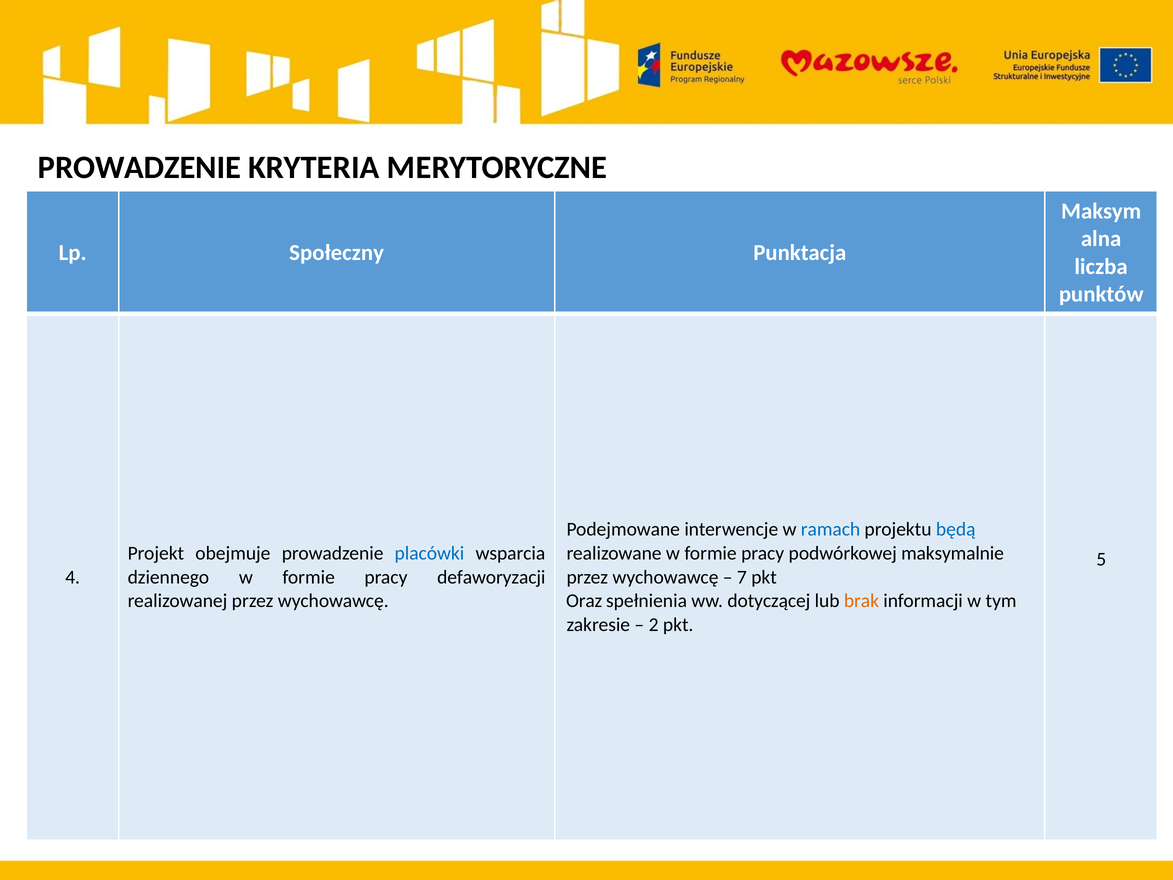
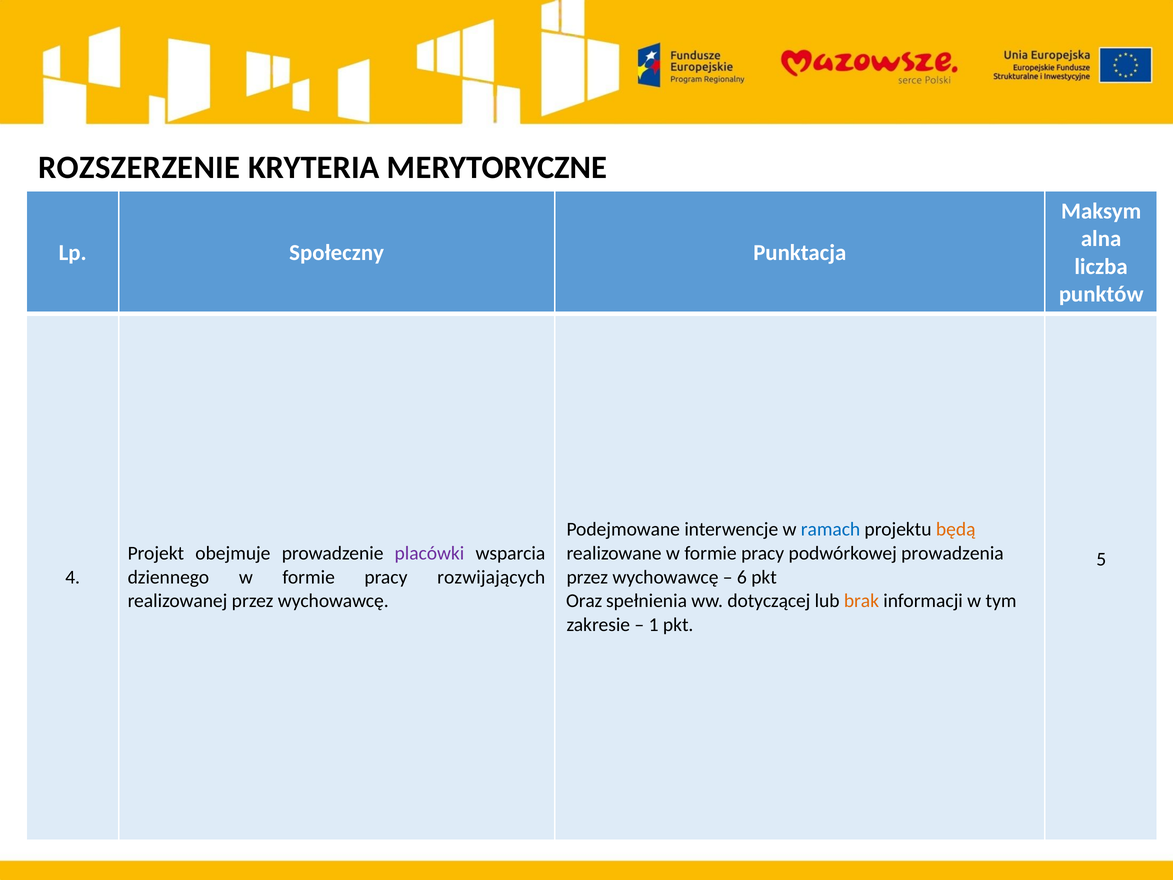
PROWADZENIE at (139, 167): PROWADZENIE -> ROZSZERZENIE
będą colour: blue -> orange
placówki colour: blue -> purple
maksymalnie: maksymalnie -> prowadzenia
defaworyzacji: defaworyzacji -> rozwijających
7: 7 -> 6
2: 2 -> 1
